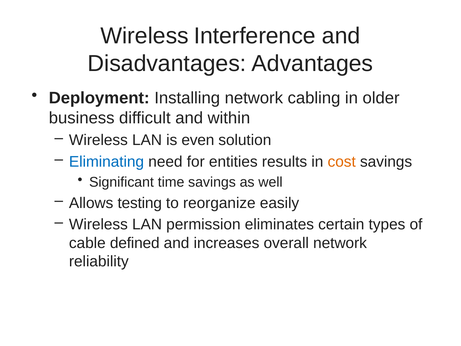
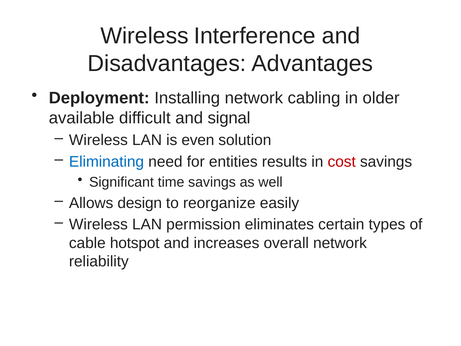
business: business -> available
within: within -> signal
cost colour: orange -> red
testing: testing -> design
defined: defined -> hotspot
